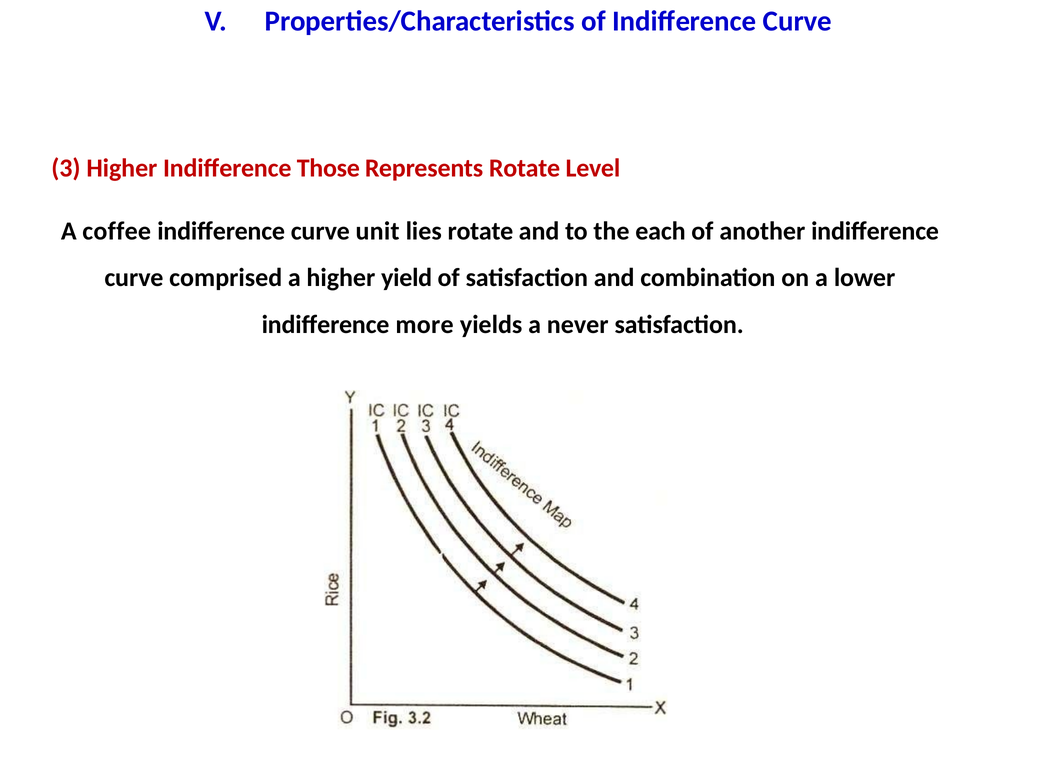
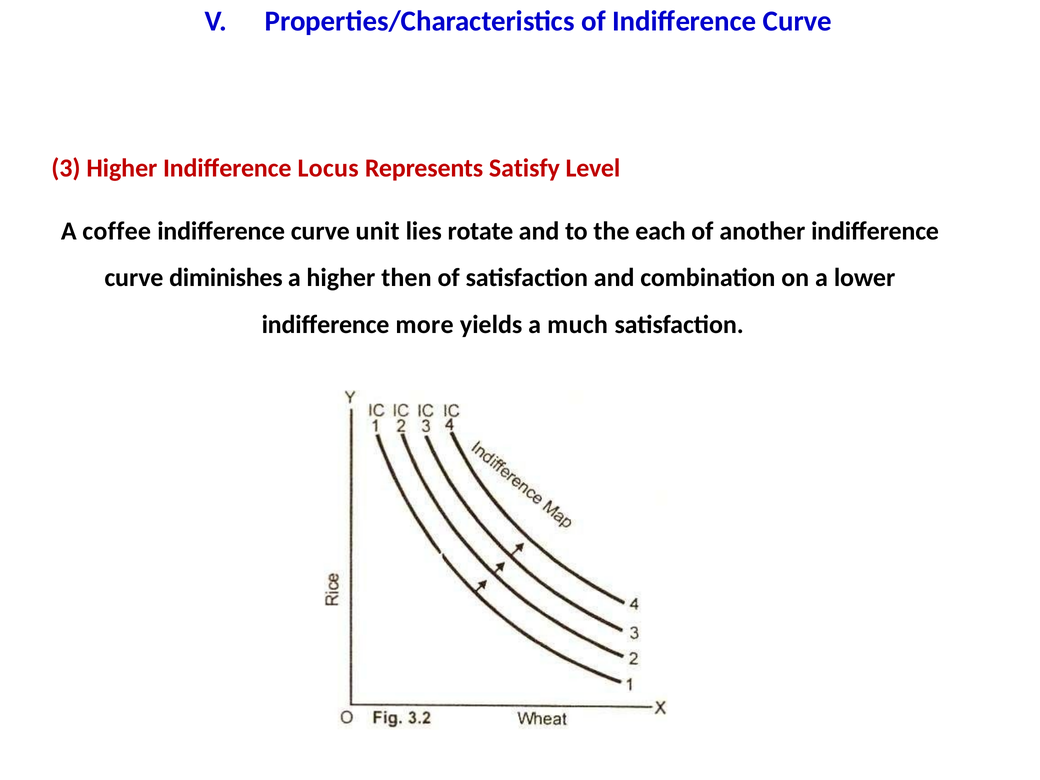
Those: Those -> Locus
Represents Rotate: Rotate -> Satisfy
comprised: comprised -> diminishes
yield: yield -> then
never: never -> much
